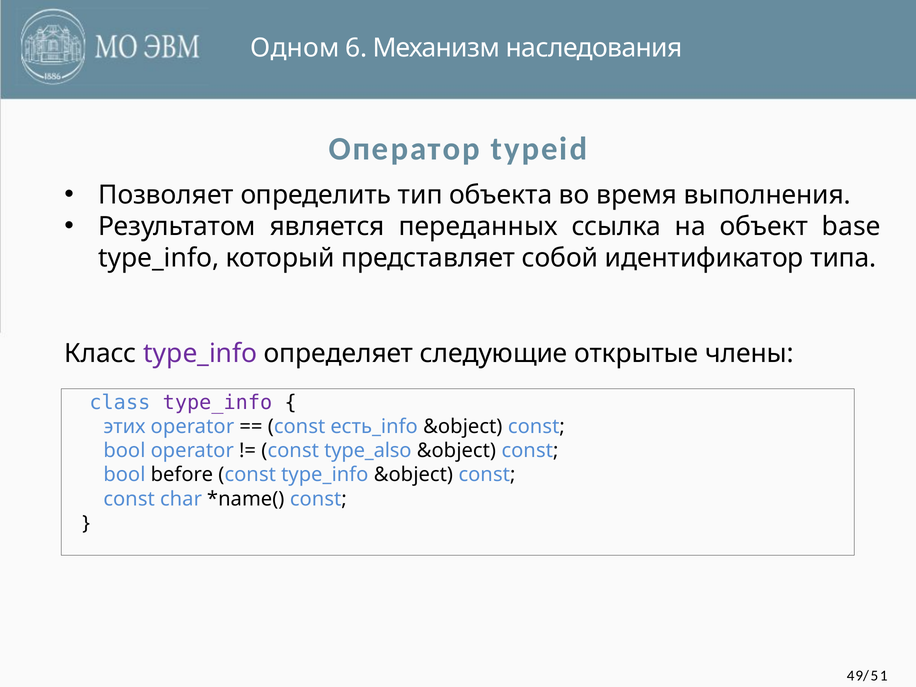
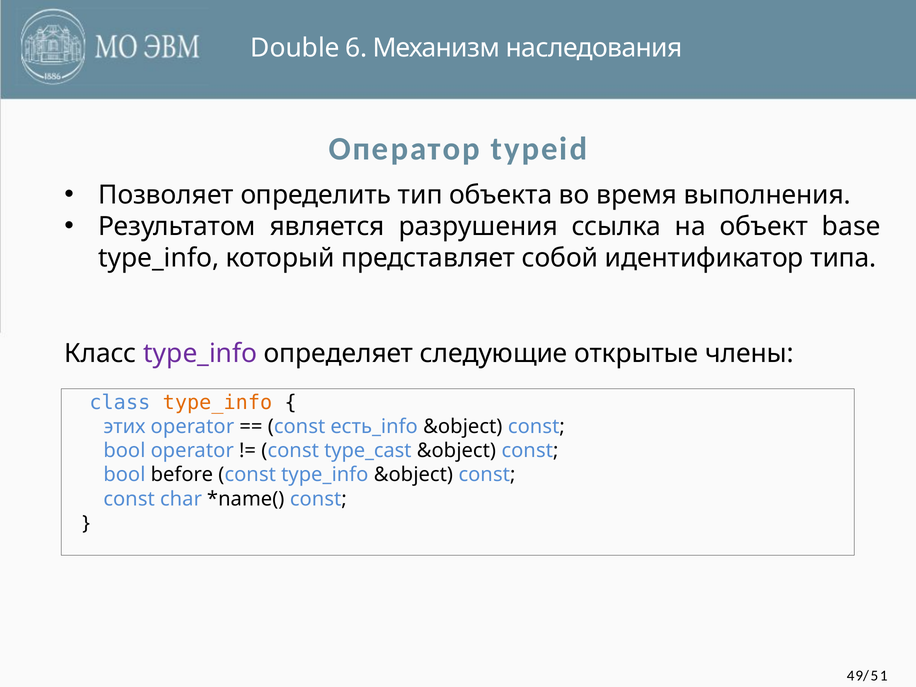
Одном: Одном -> Double
переданных: переданных -> разрушения
type_info at (217, 403) colour: purple -> orange
type_also: type_also -> type_cast
